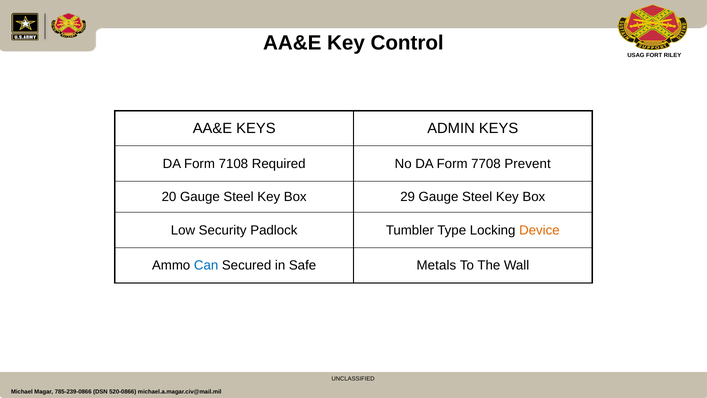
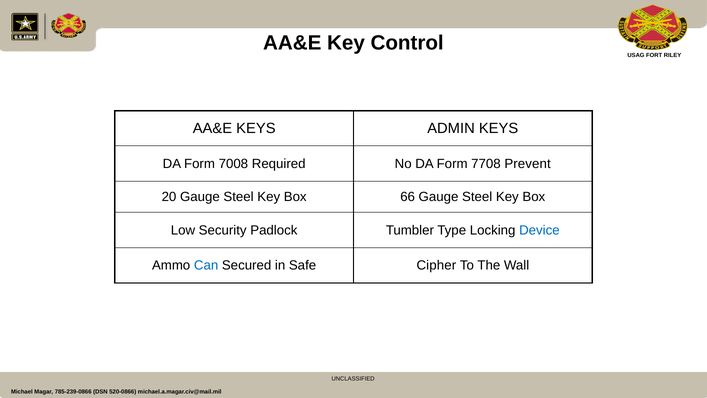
7108: 7108 -> 7008
29: 29 -> 66
Device colour: orange -> blue
Metals: Metals -> Cipher
